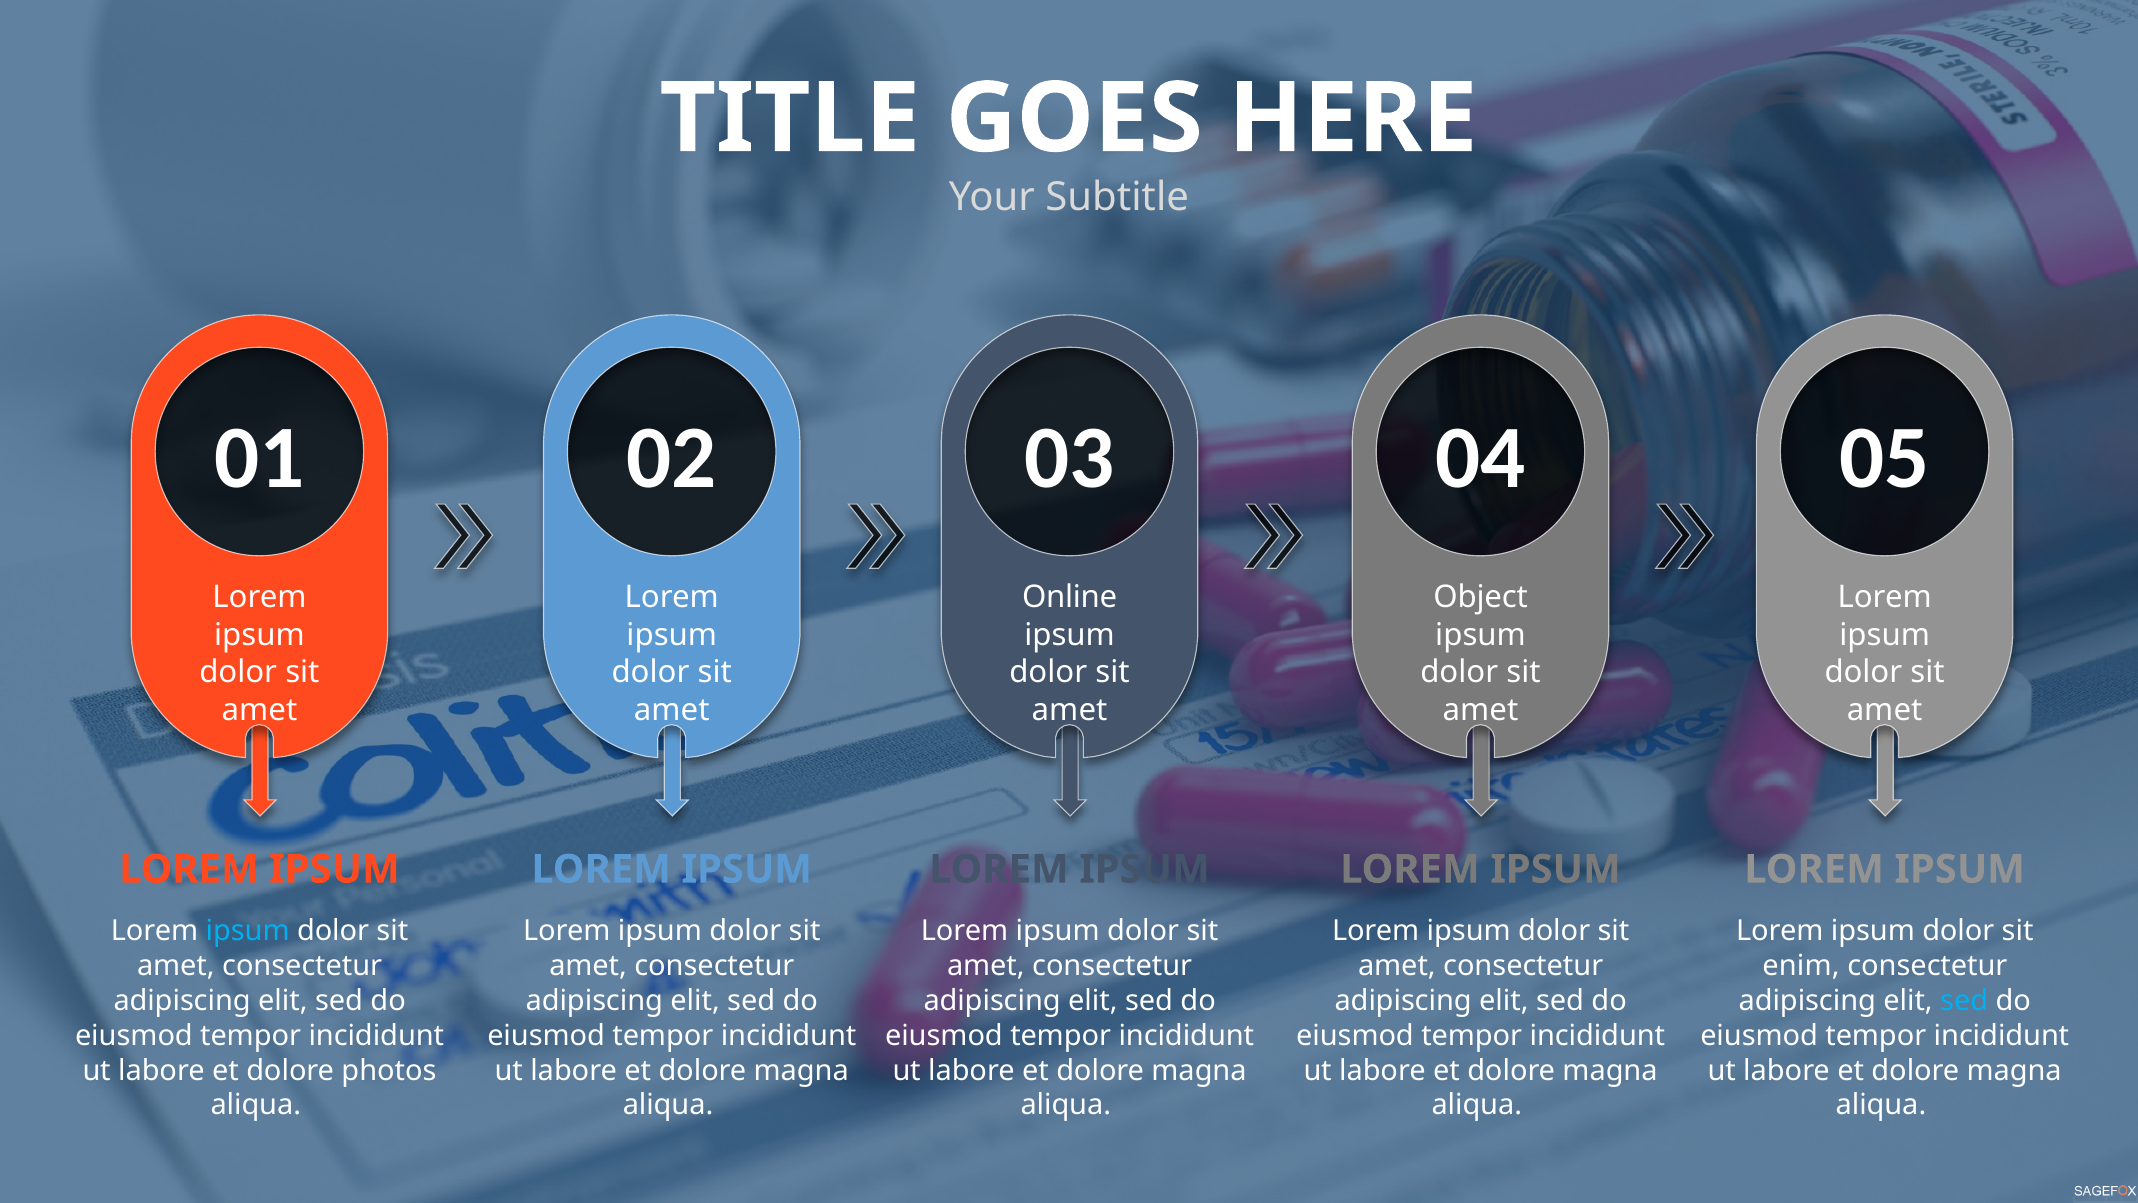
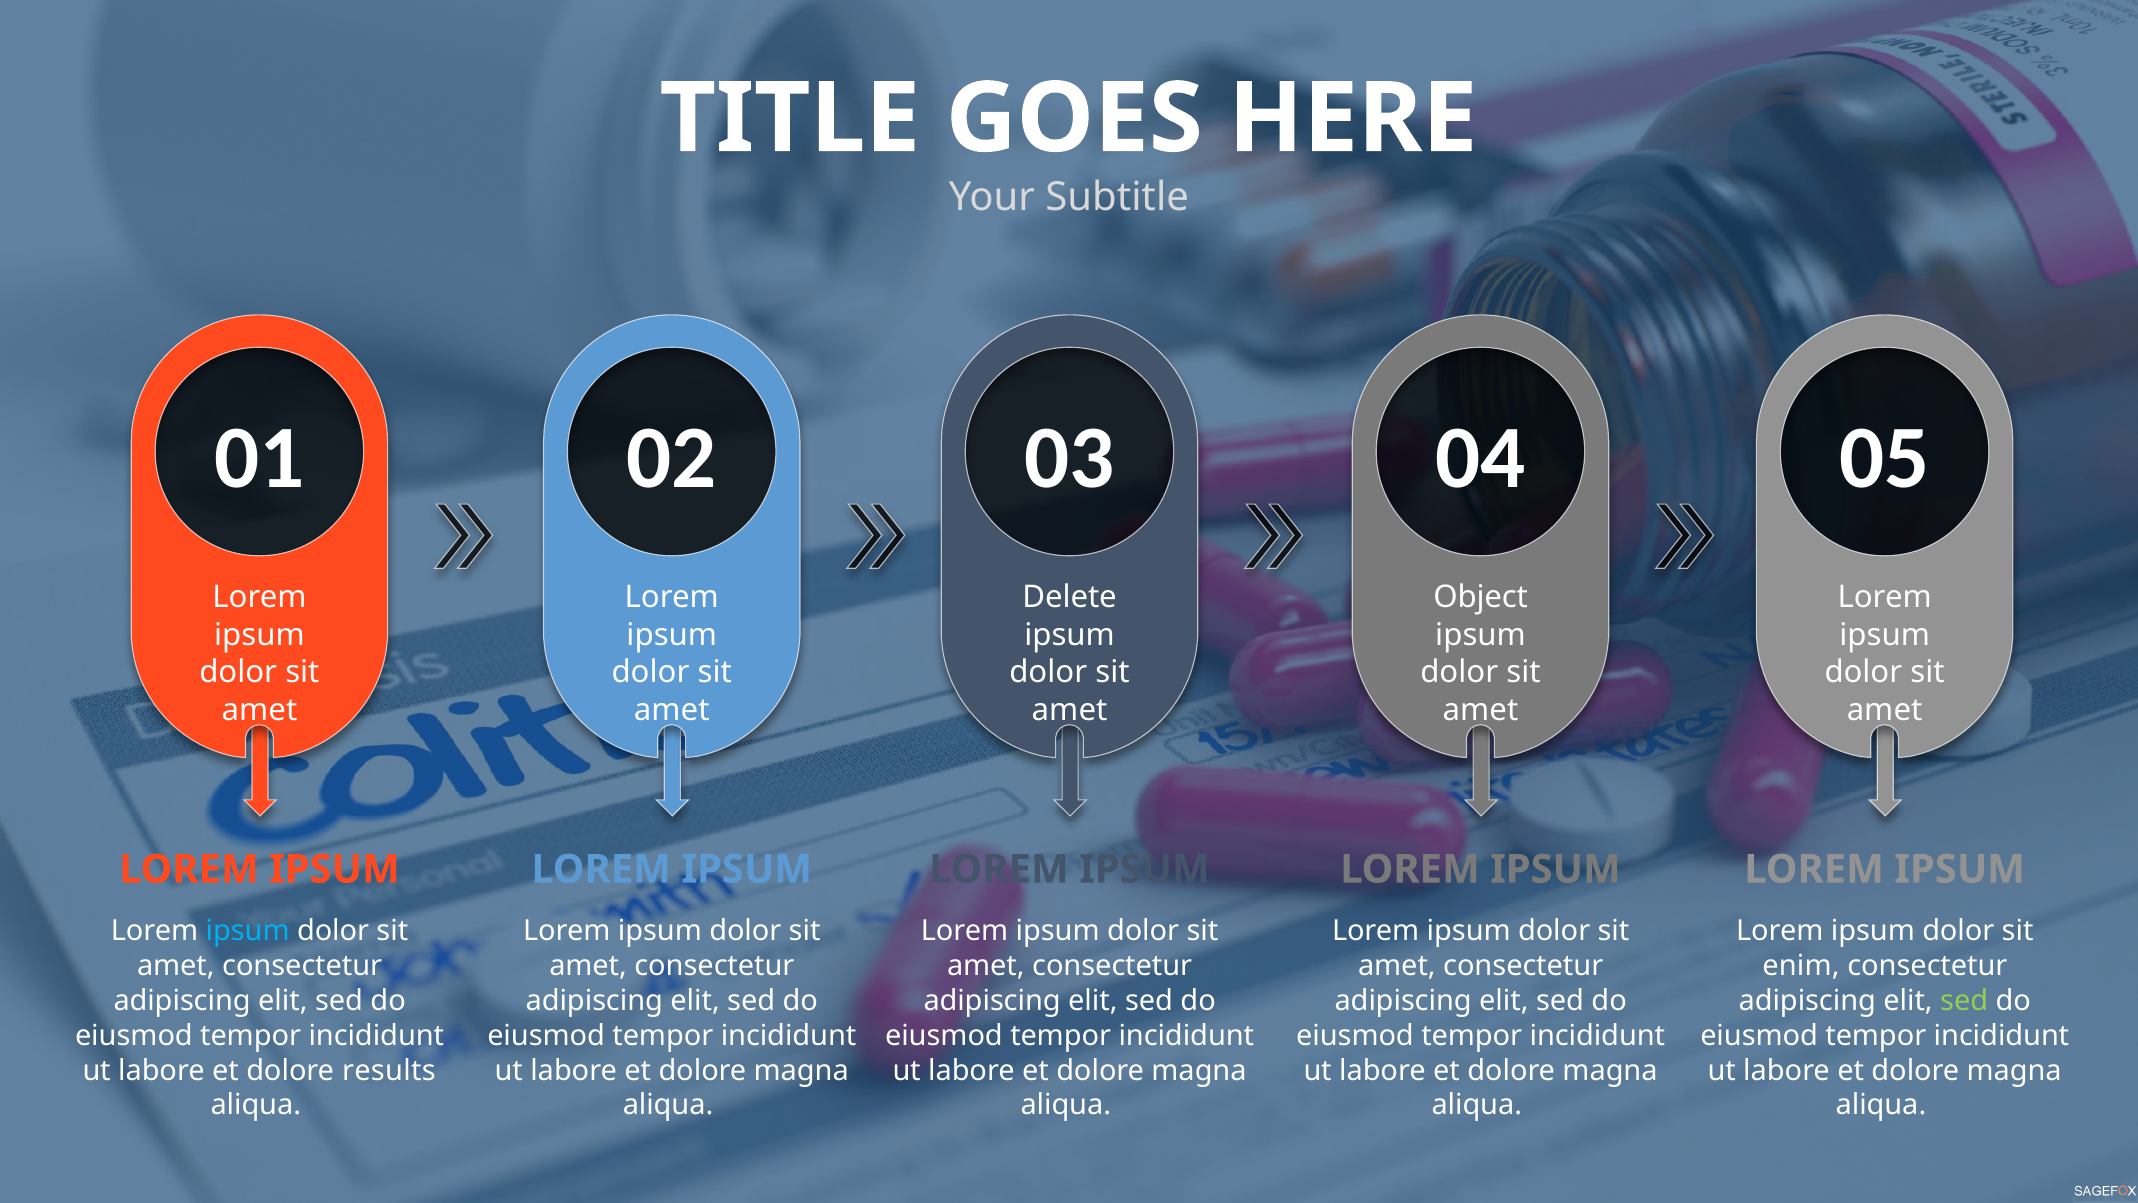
Online: Online -> Delete
sed at (1964, 1001) colour: light blue -> light green
photos: photos -> results
